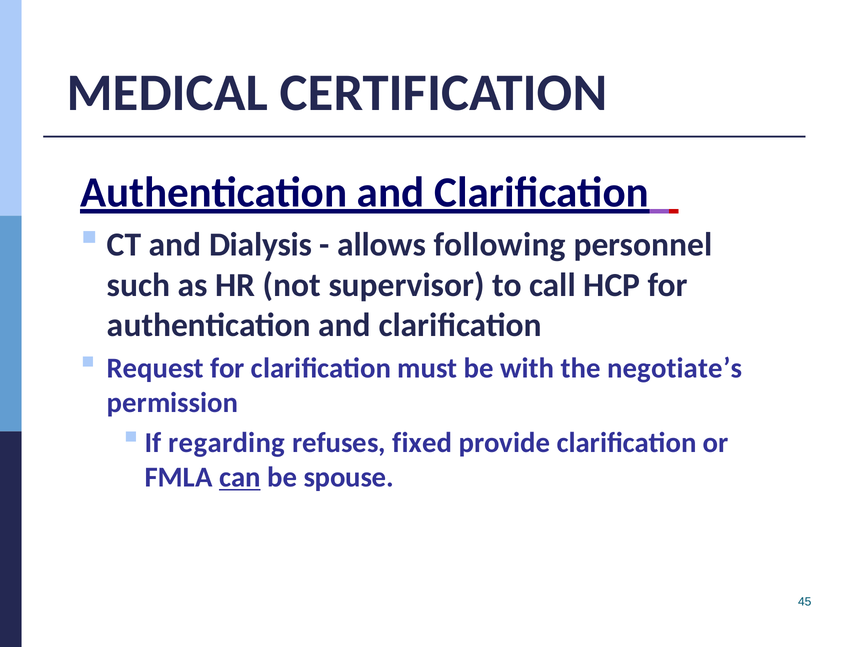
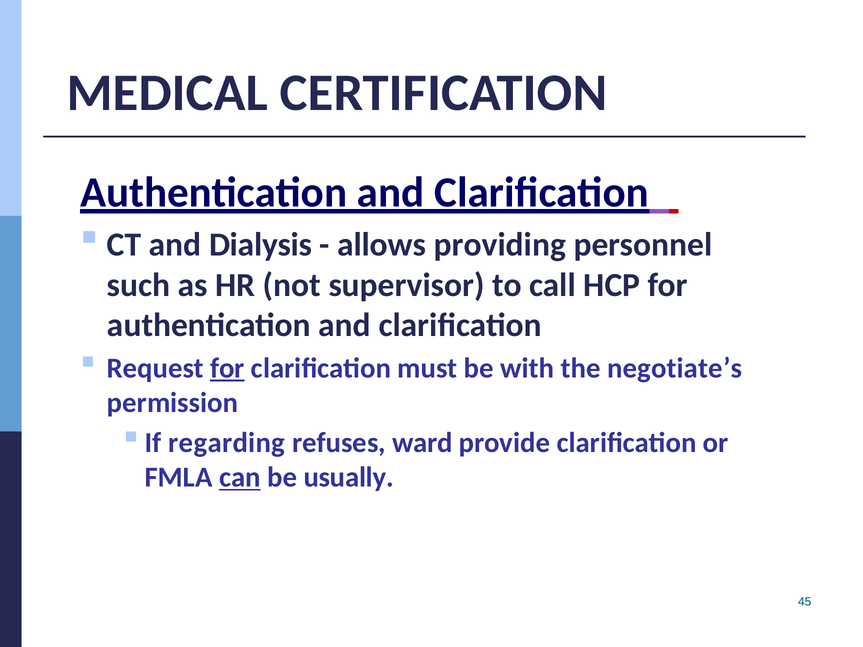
following: following -> providing
for at (227, 368) underline: none -> present
fixed: fixed -> ward
spouse: spouse -> usually
